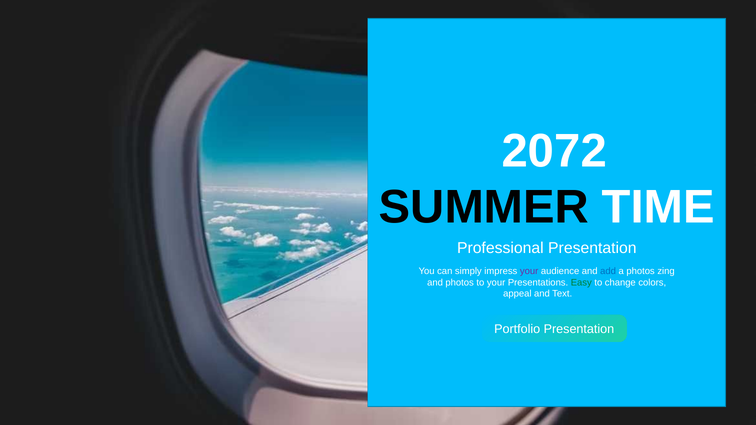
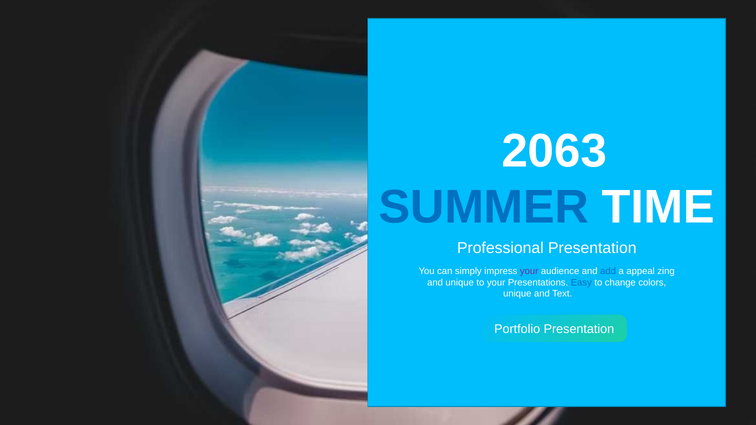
2072: 2072 -> 2063
SUMMER colour: black -> blue
a photos: photos -> appeal
and photos: photos -> unique
Easy colour: green -> blue
appeal at (517, 294): appeal -> unique
